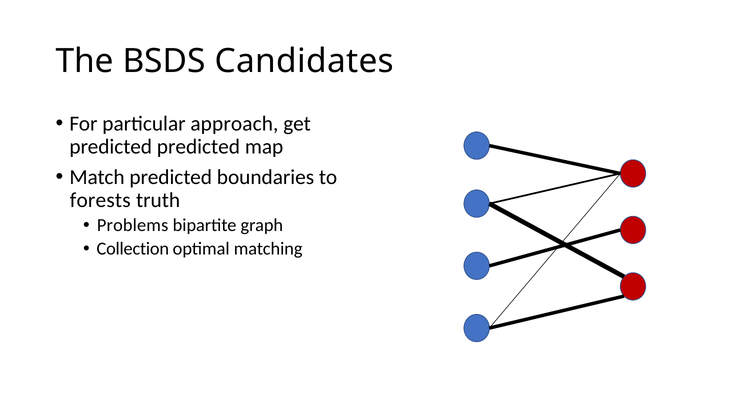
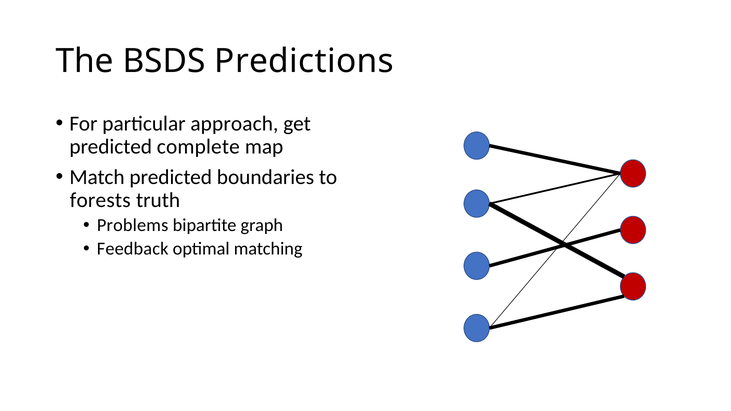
Candidates: Candidates -> Predictions
predicted predicted: predicted -> complete
Collection: Collection -> Feedback
